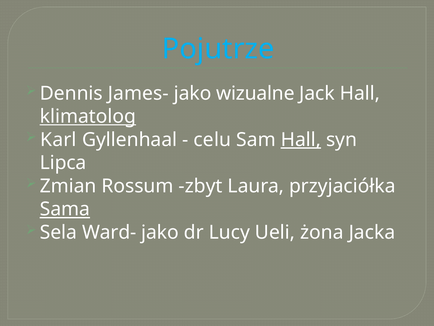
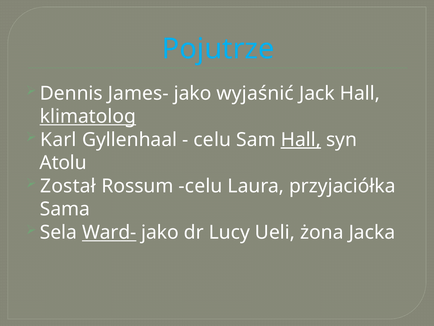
wizualne: wizualne -> wyjaśnić
Lipca: Lipca -> Atolu
Zmian: Zmian -> Został
Rossum zbyt: zbyt -> celu
Sama underline: present -> none
Ward- underline: none -> present
